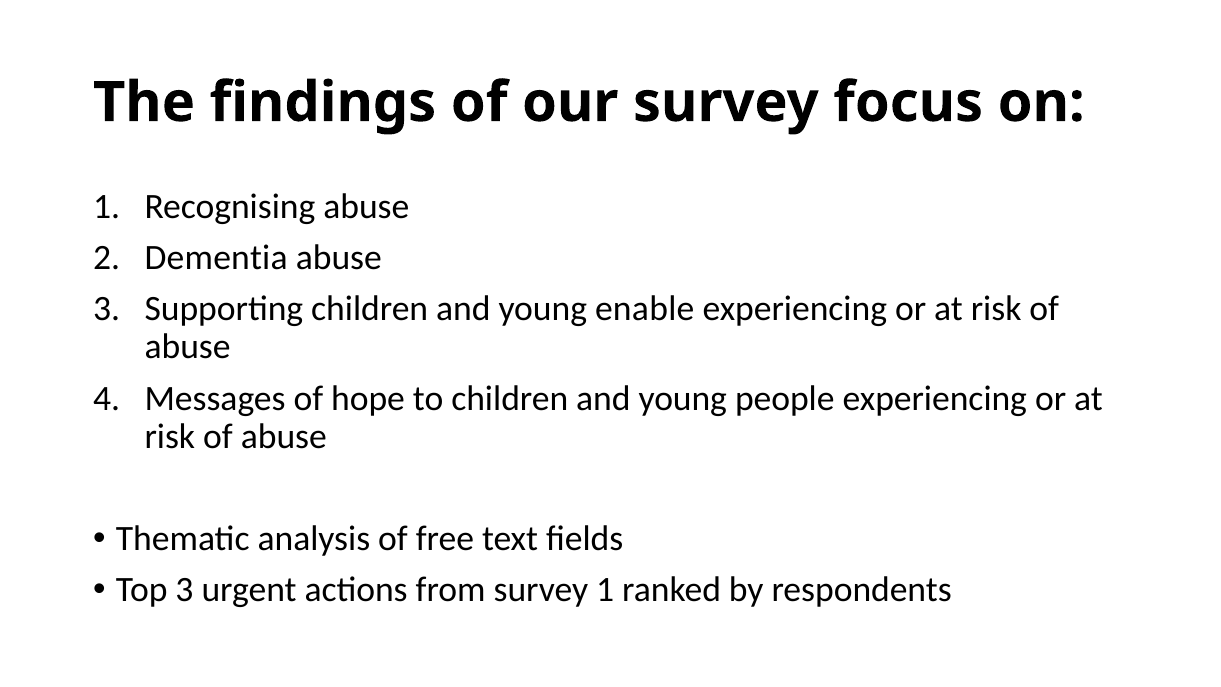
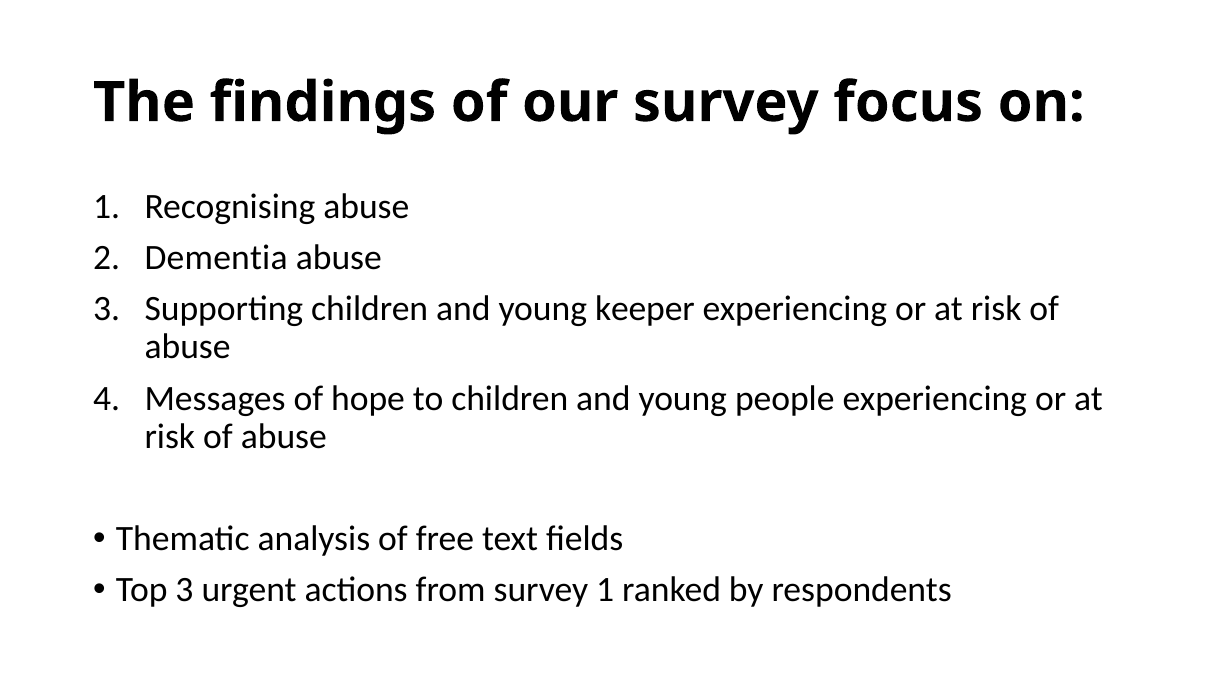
enable: enable -> keeper
